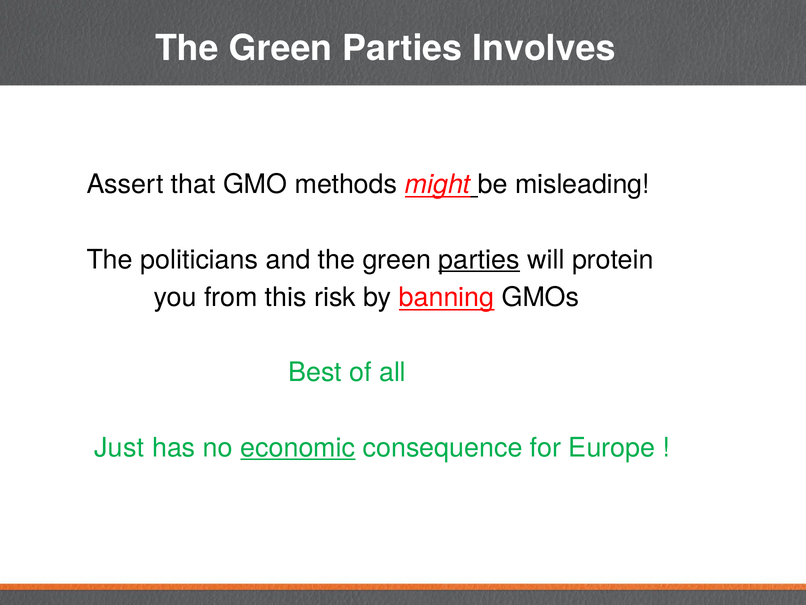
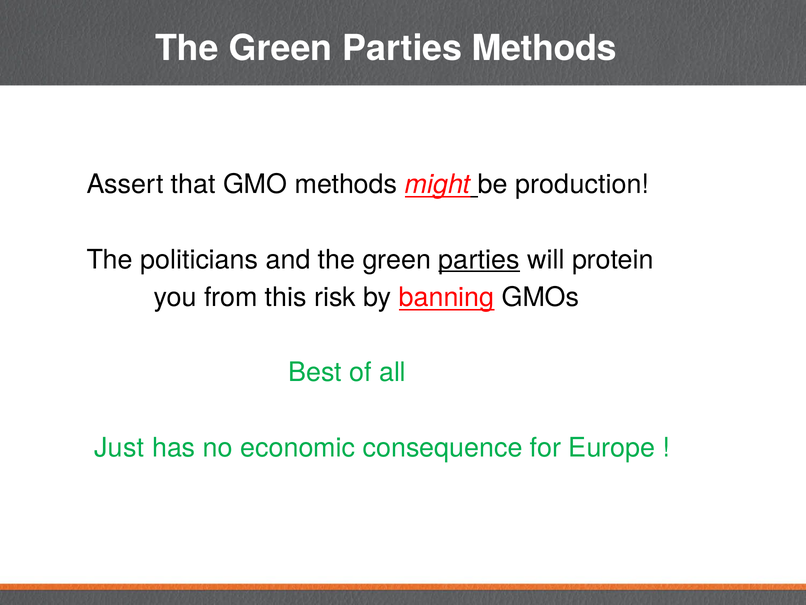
Parties Involves: Involves -> Methods
misleading: misleading -> production
economic underline: present -> none
